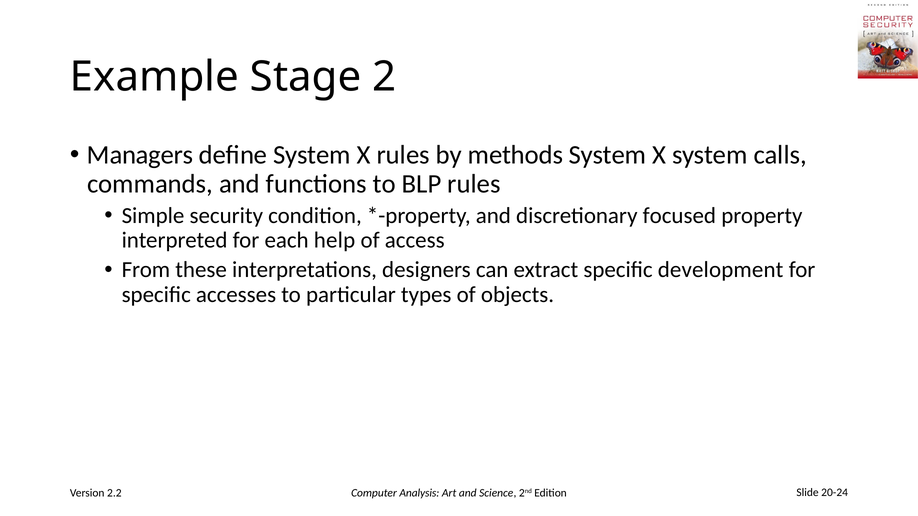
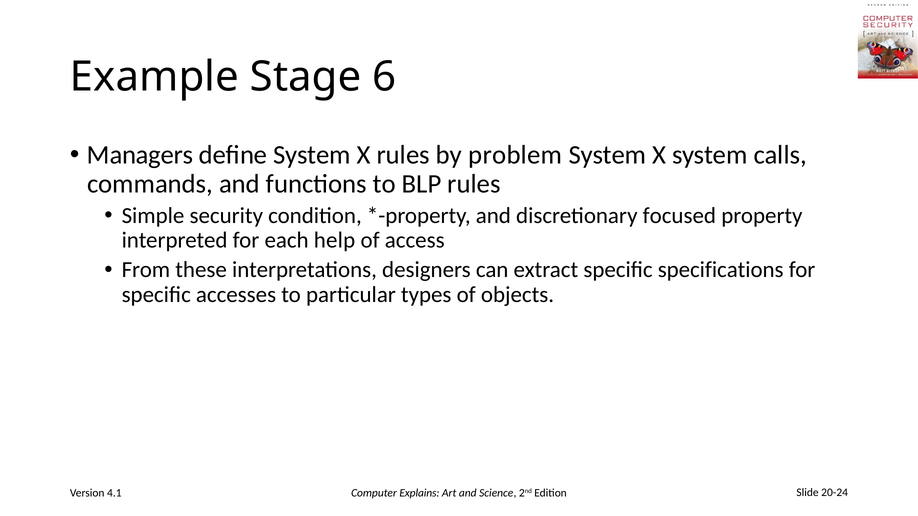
2: 2 -> 6
methods: methods -> problem
development: development -> specifications
2.2: 2.2 -> 4.1
Analysis: Analysis -> Explains
